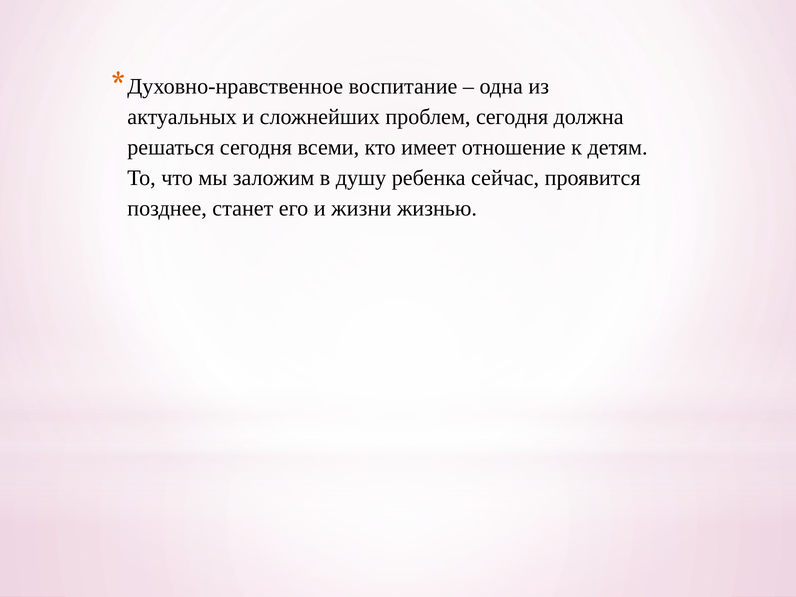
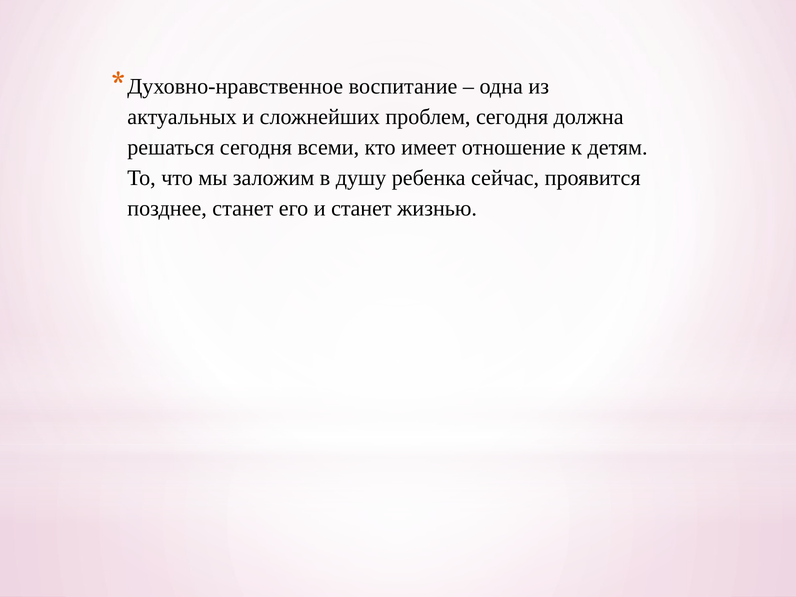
и жизни: жизни -> станет
